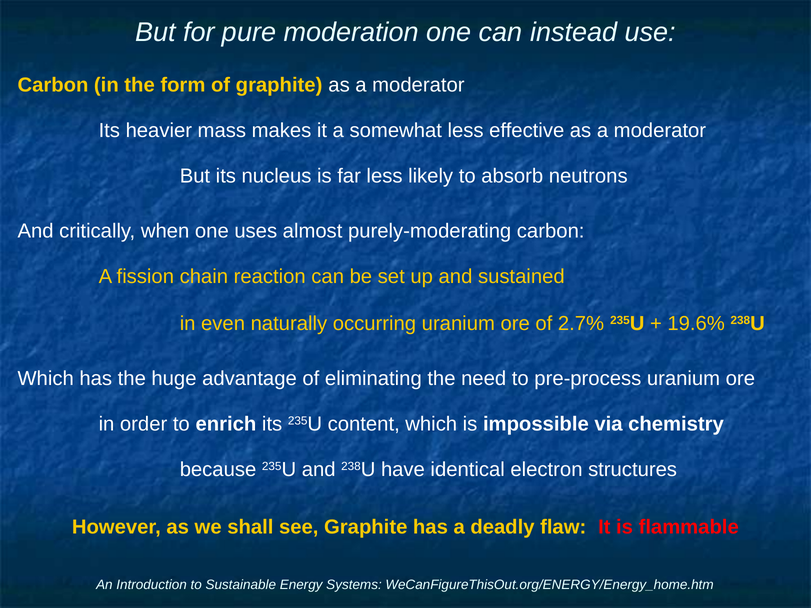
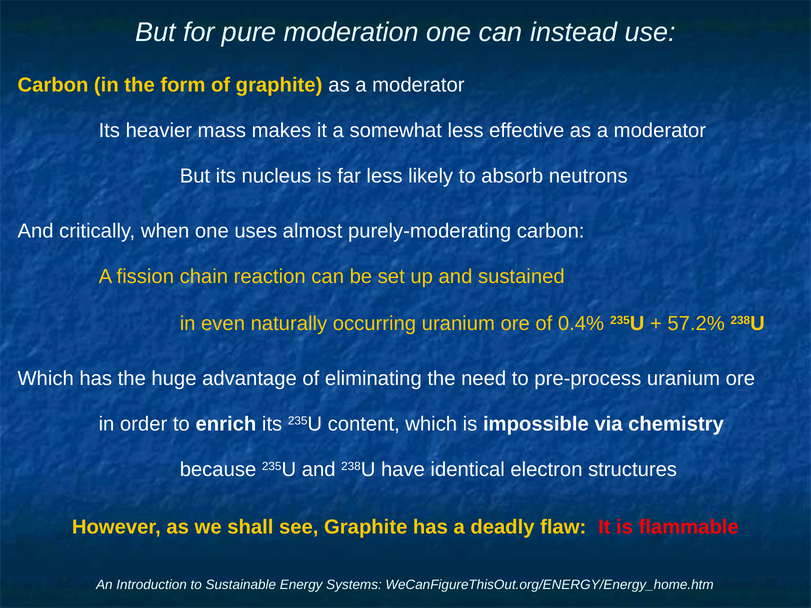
2.7%: 2.7% -> 0.4%
19.6%: 19.6% -> 57.2%
